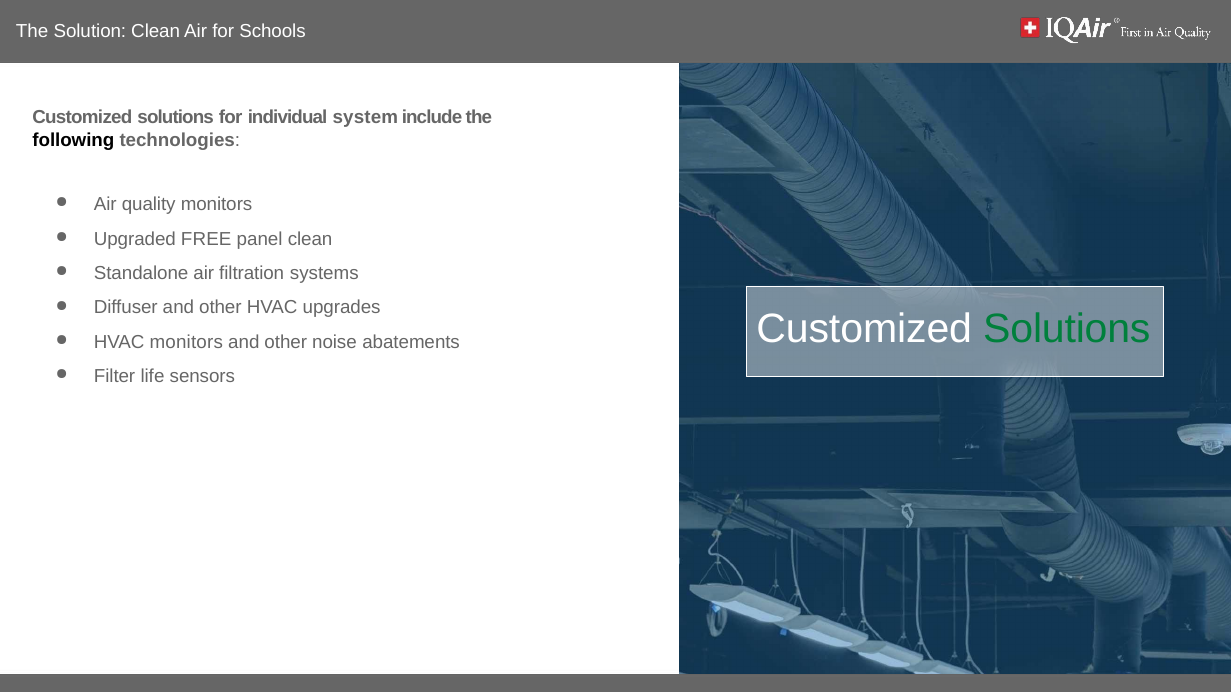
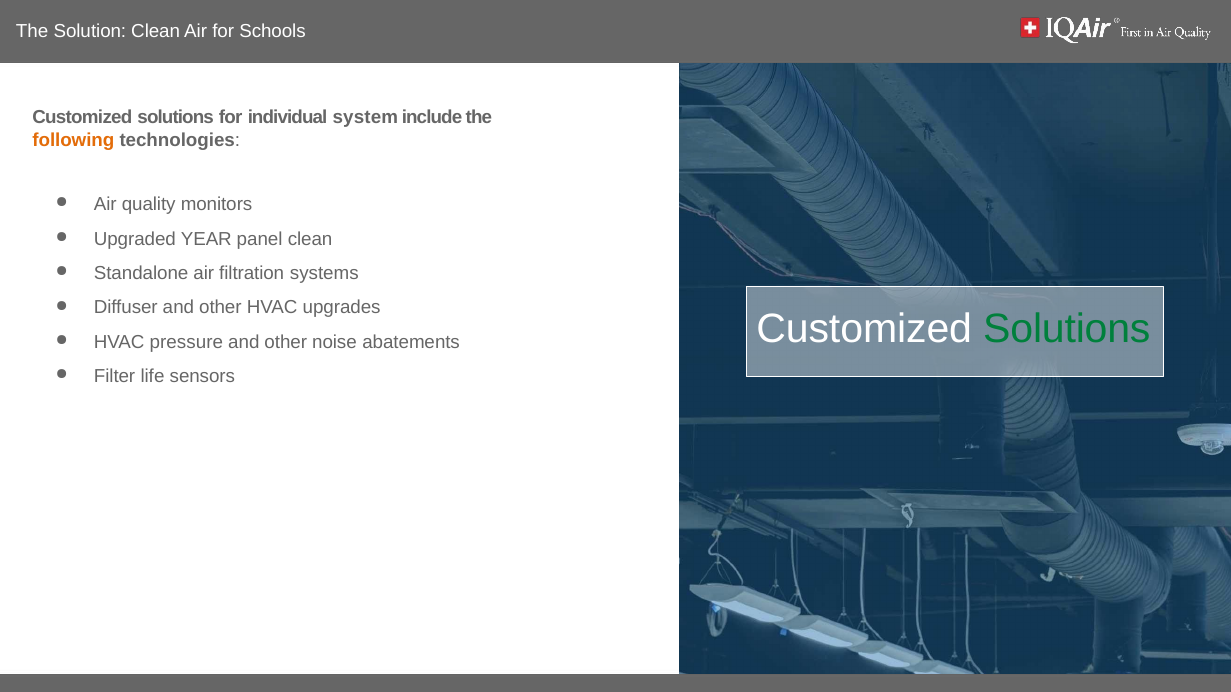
following colour: black -> orange
FREE: FREE -> YEAR
HVAC monitors: monitors -> pressure
